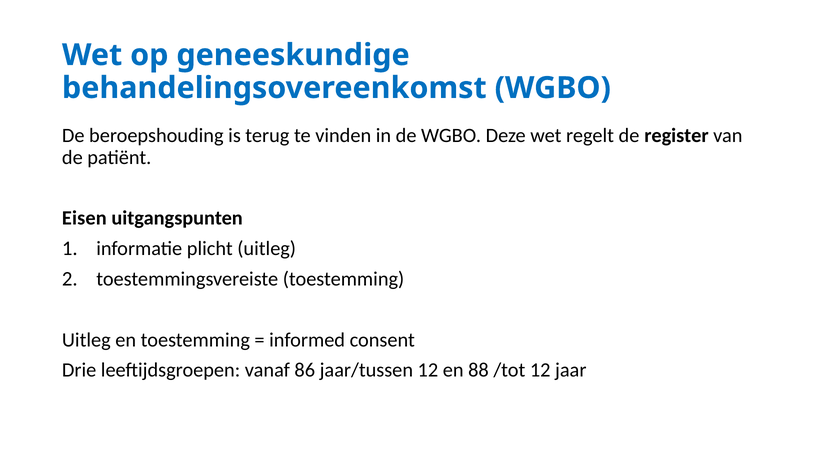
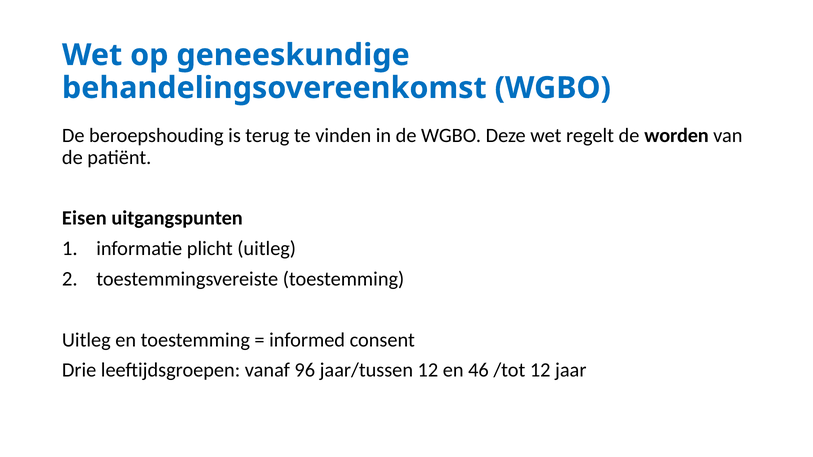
register: register -> worden
86: 86 -> 96
88: 88 -> 46
